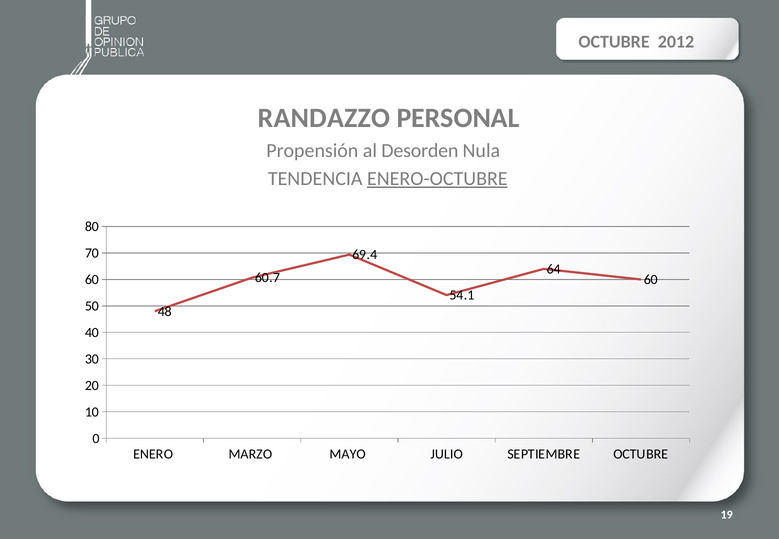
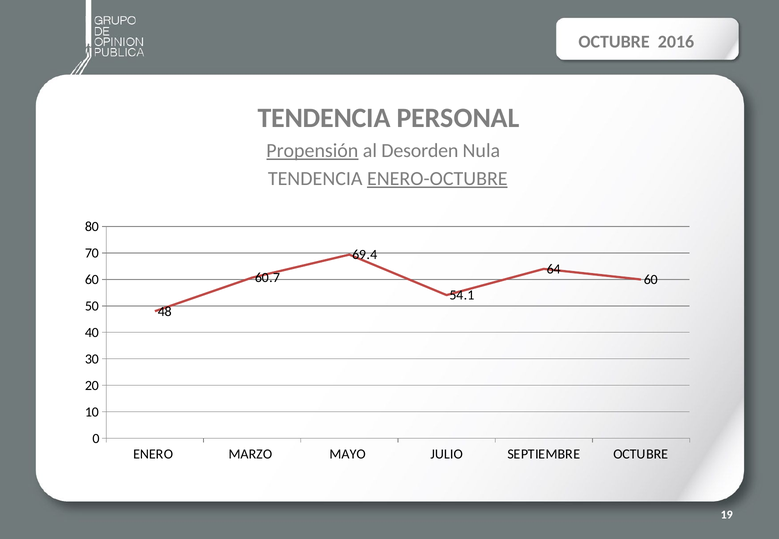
2012: 2012 -> 2016
RANDAZZO at (324, 118): RANDAZZO -> TENDENCIA
Propensión underline: none -> present
